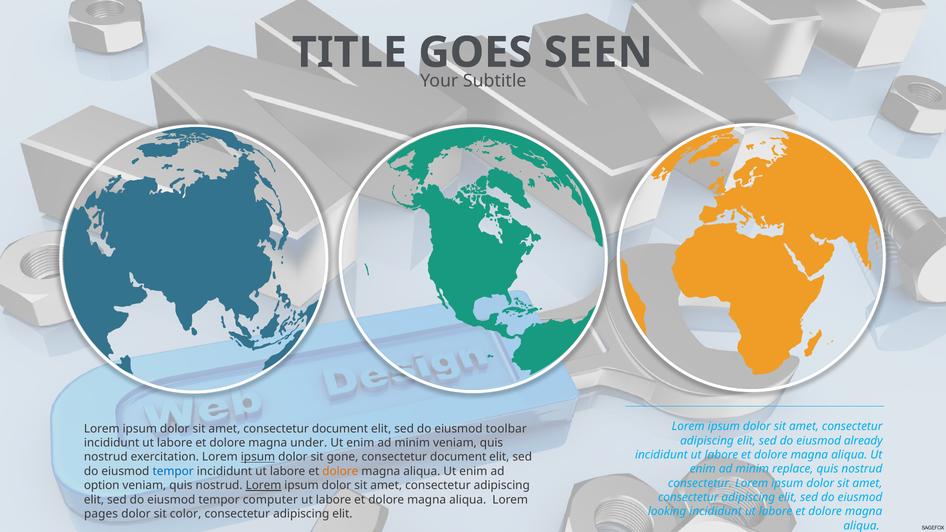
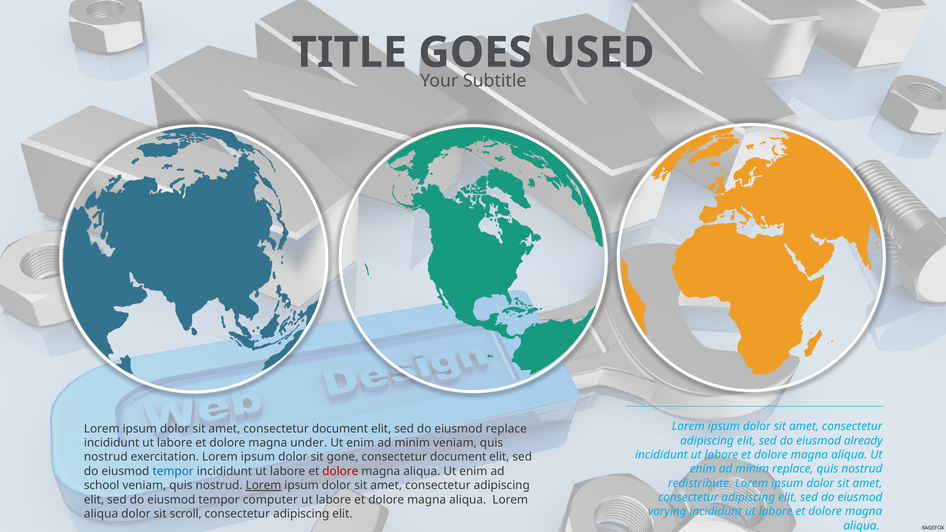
SEEN: SEEN -> USED
eiusmod toolbar: toolbar -> replace
ipsum at (258, 457) underline: present -> none
dolore at (340, 471) colour: orange -> red
consectetur at (700, 483): consectetur -> redistribute
option: option -> school
looking: looking -> varying
pages at (101, 514): pages -> aliqua
color: color -> scroll
